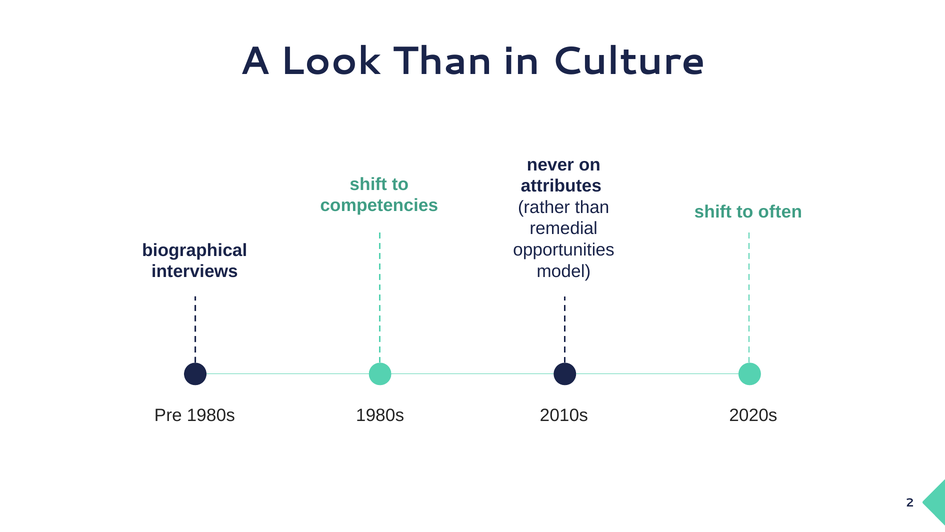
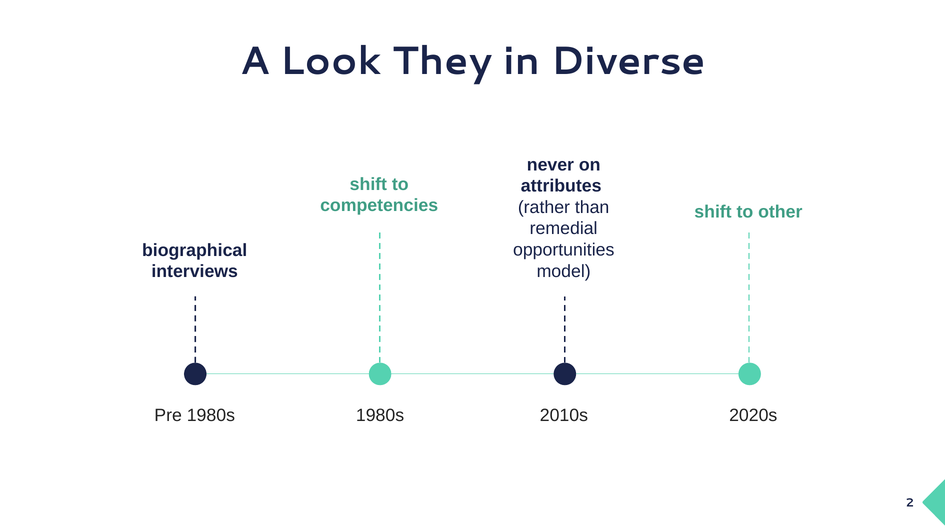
Look Than: Than -> They
Culture: Culture -> Diverse
often: often -> other
